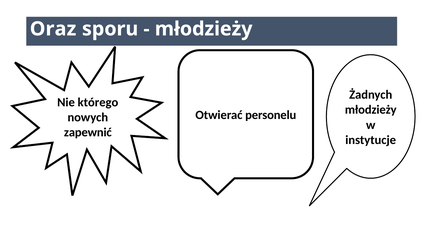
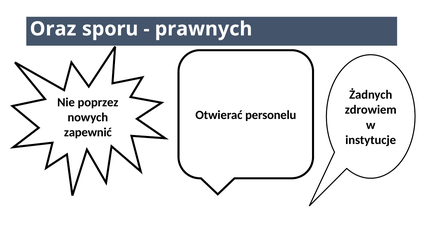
młodzieży at (204, 29): młodzieży -> prawnych
którego: którego -> poprzez
młodzieży at (371, 110): młodzieży -> zdrowiem
